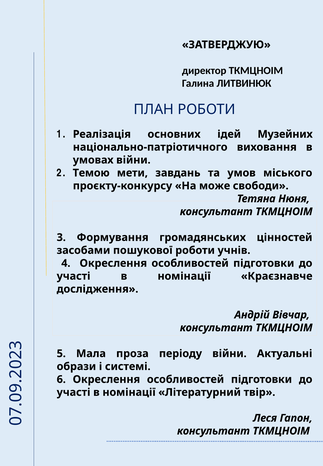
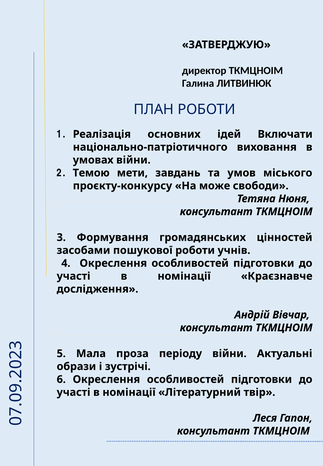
Музейних: Музейних -> Включати
системі: системі -> зустрічі
